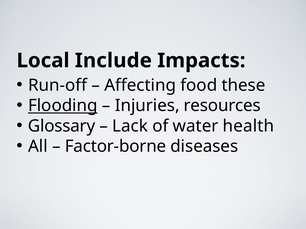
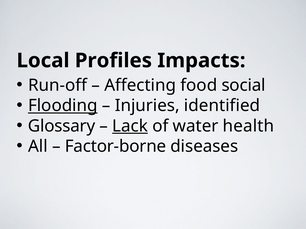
Include: Include -> Profiles
these: these -> social
resources: resources -> identified
Lack underline: none -> present
